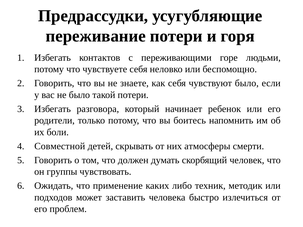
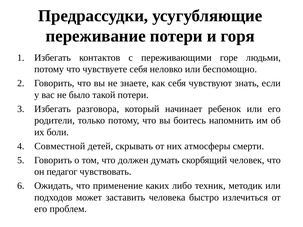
чувствуют было: было -> знать
группы: группы -> педагог
